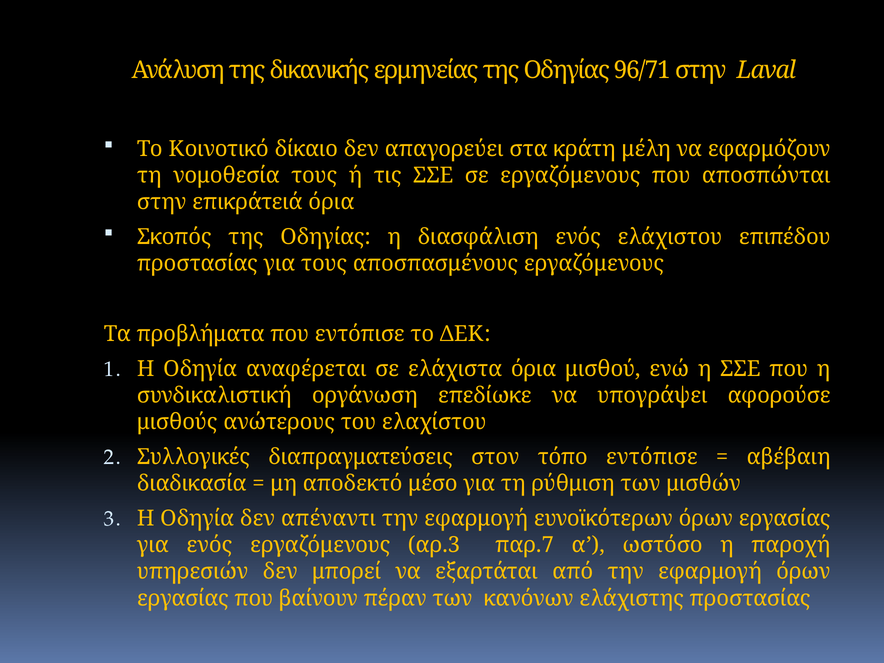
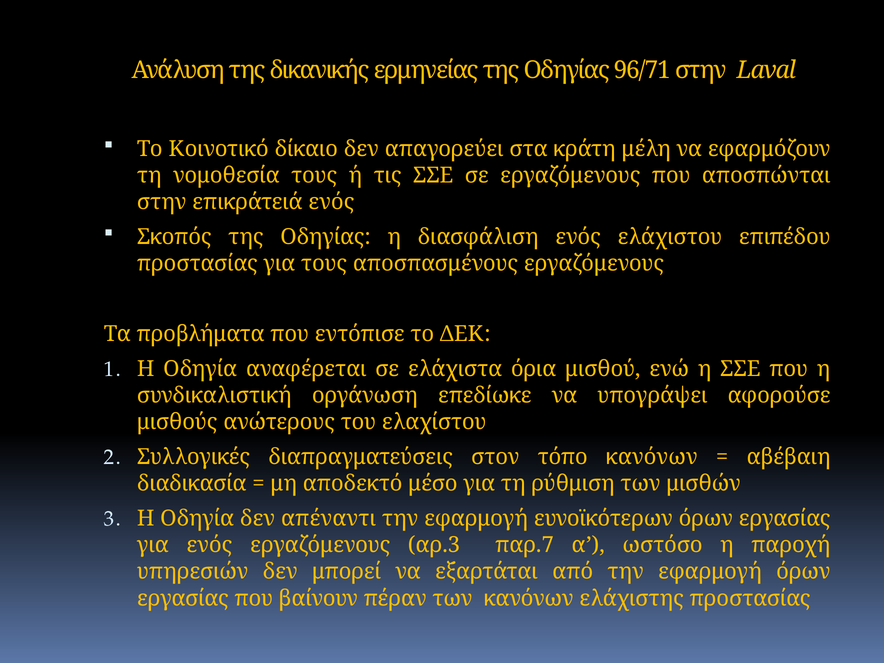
επικράτειά όρια: όρια -> ενός
τόπο εντόπισε: εντόπισε -> κανόνων
